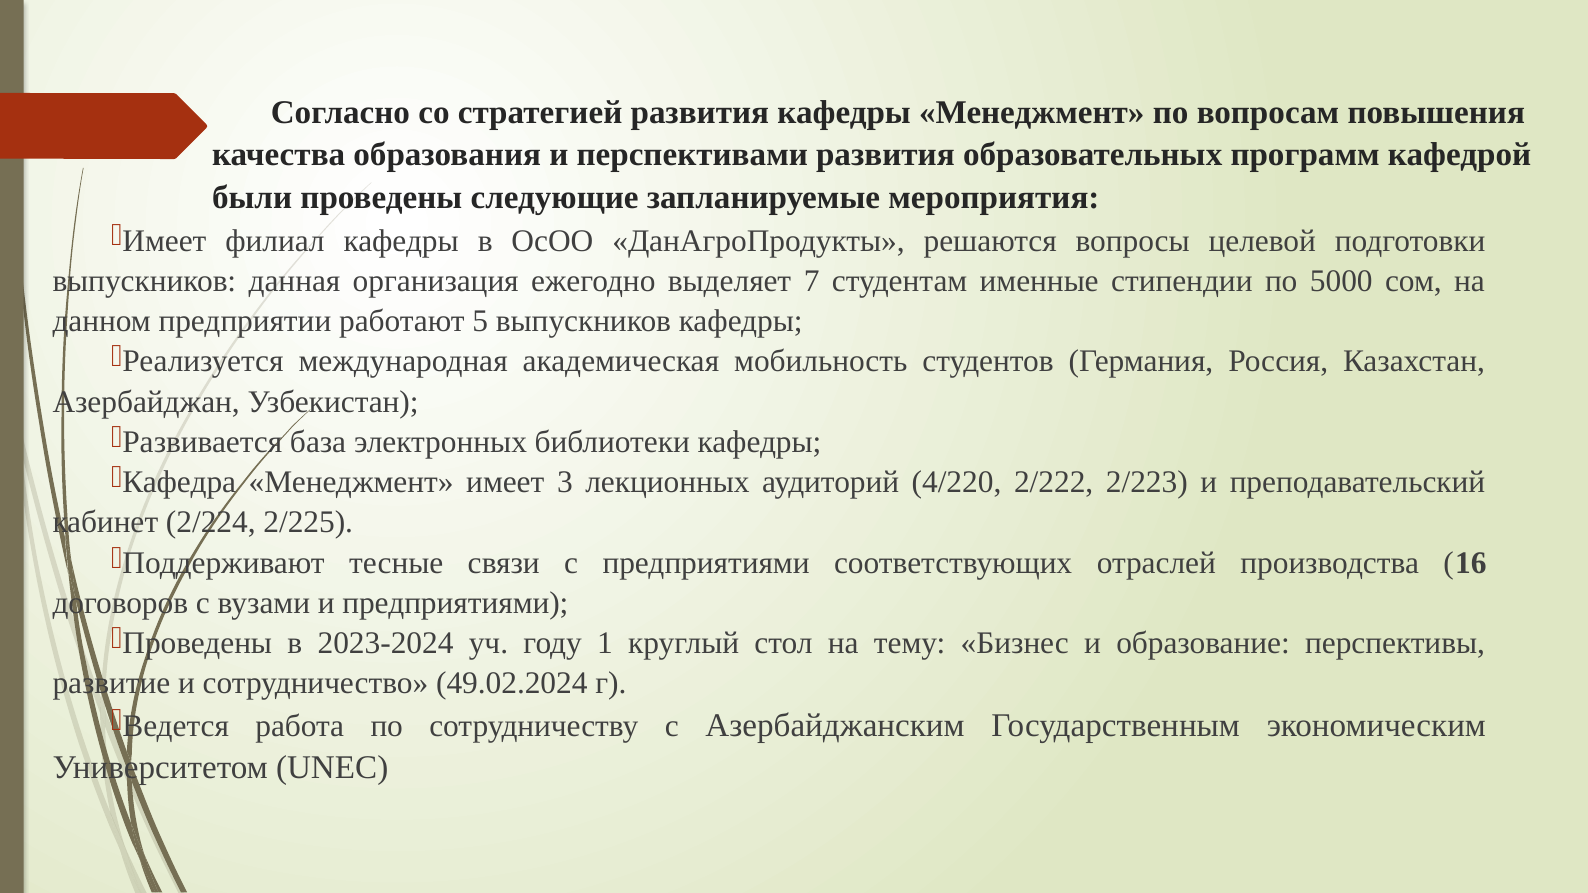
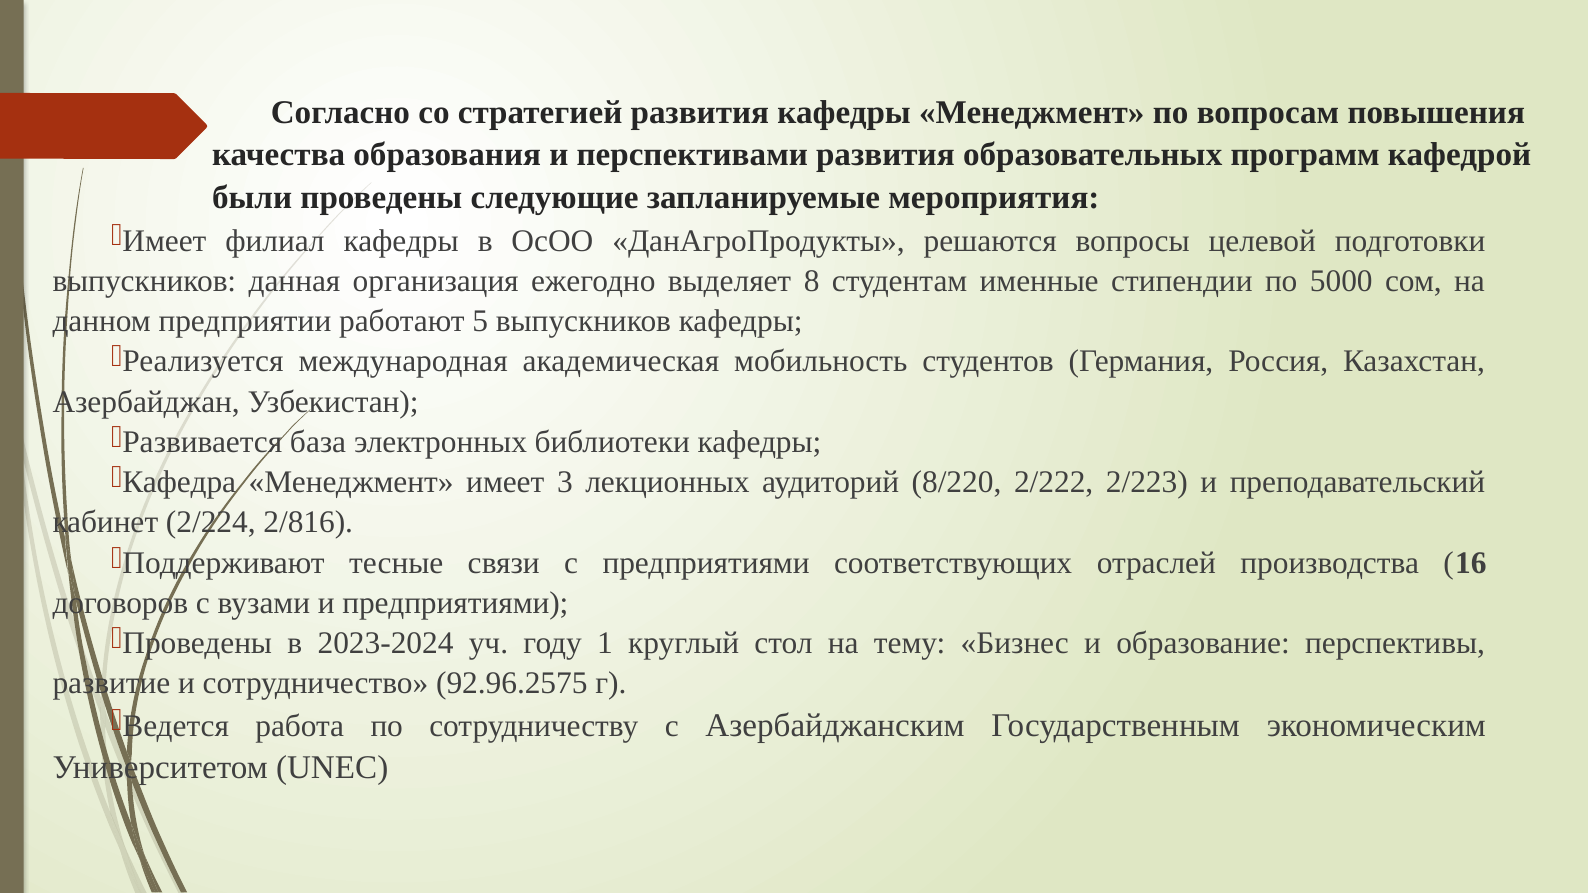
7: 7 -> 8
4/220: 4/220 -> 8/220
2/225: 2/225 -> 2/816
49.02.2024: 49.02.2024 -> 92.96.2575
